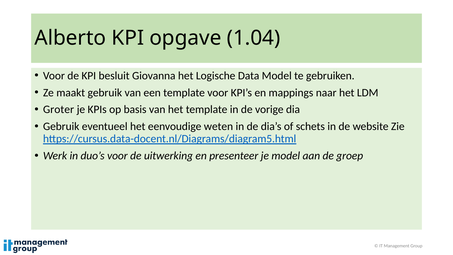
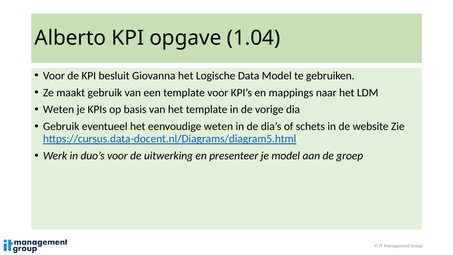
Groter at (59, 109): Groter -> Weten
